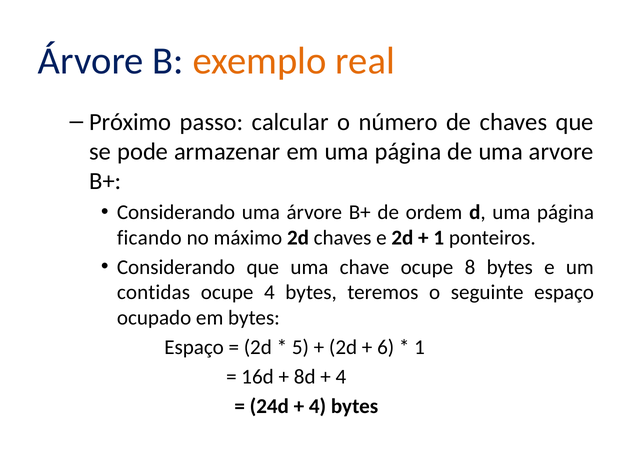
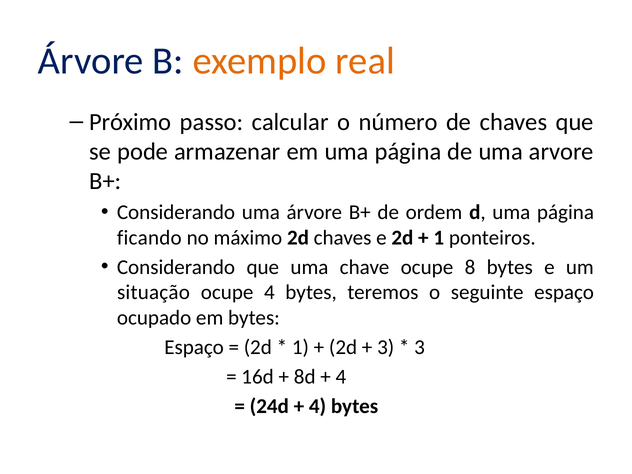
contidas: contidas -> situação
5 at (300, 347): 5 -> 1
6 at (386, 347): 6 -> 3
1 at (420, 347): 1 -> 3
